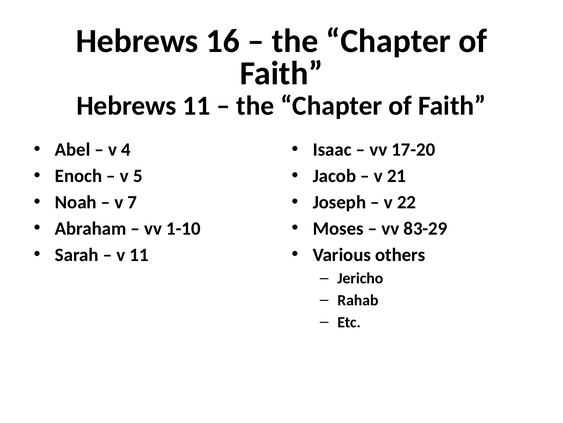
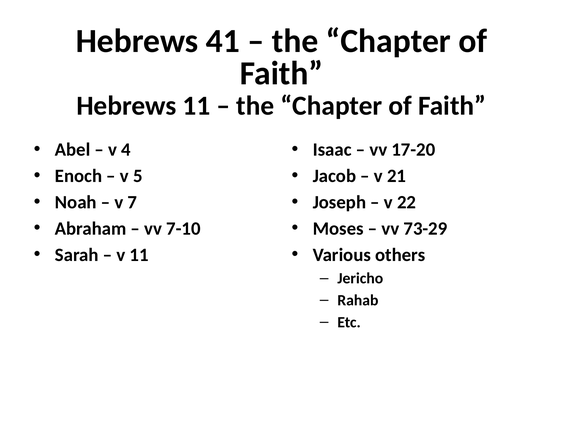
16: 16 -> 41
1-10: 1-10 -> 7-10
83-29: 83-29 -> 73-29
